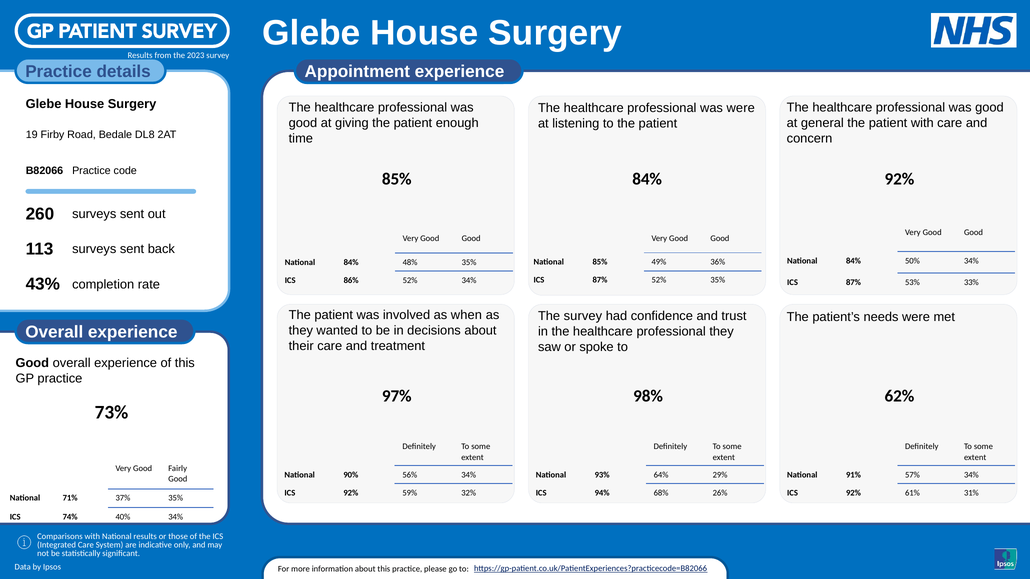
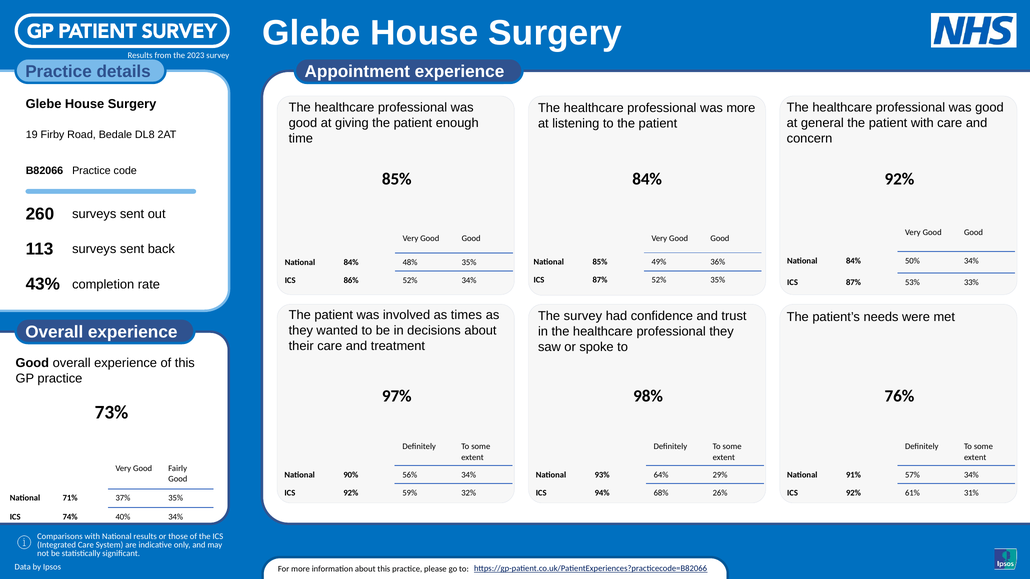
was were: were -> more
when: when -> times
62%: 62% -> 76%
